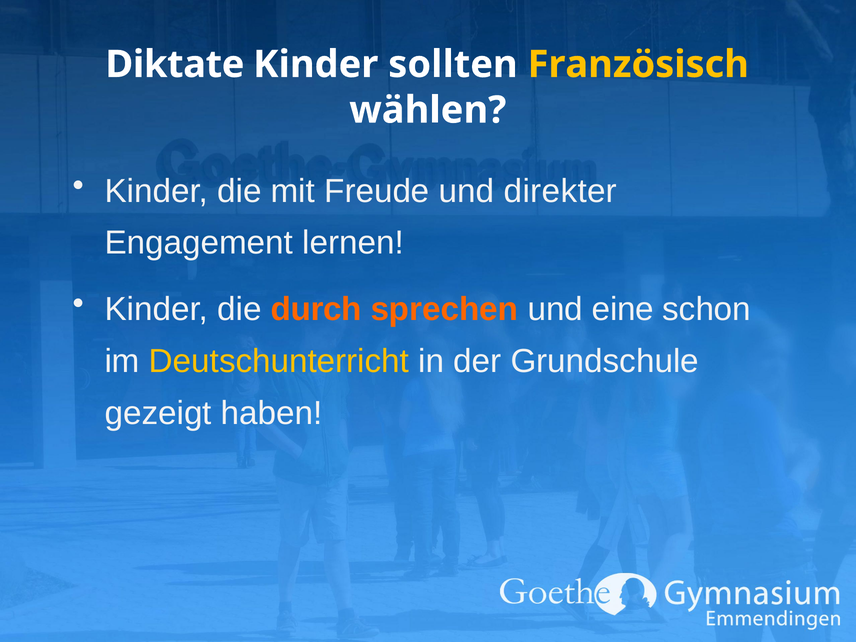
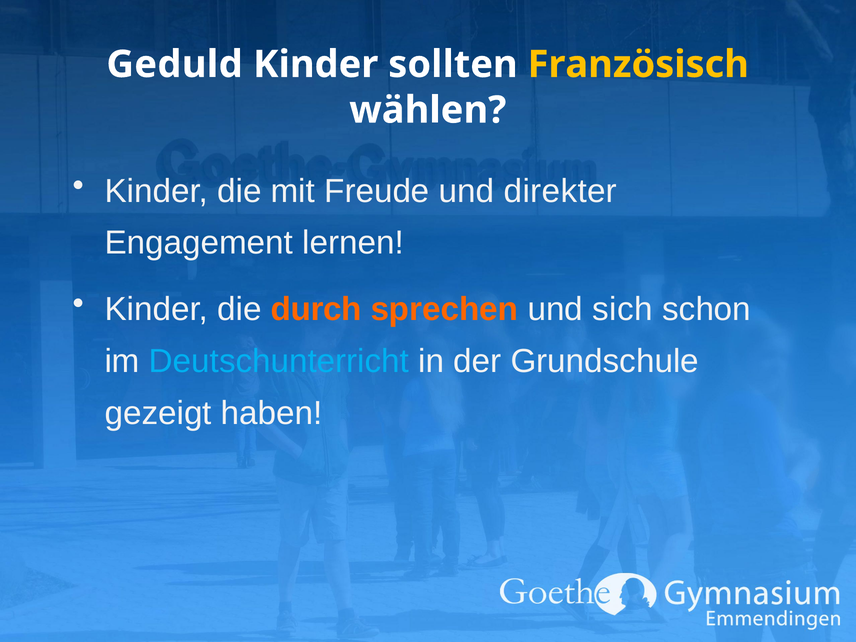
Diktate: Diktate -> Geduld
eine: eine -> sich
Deutschunterricht colour: yellow -> light blue
